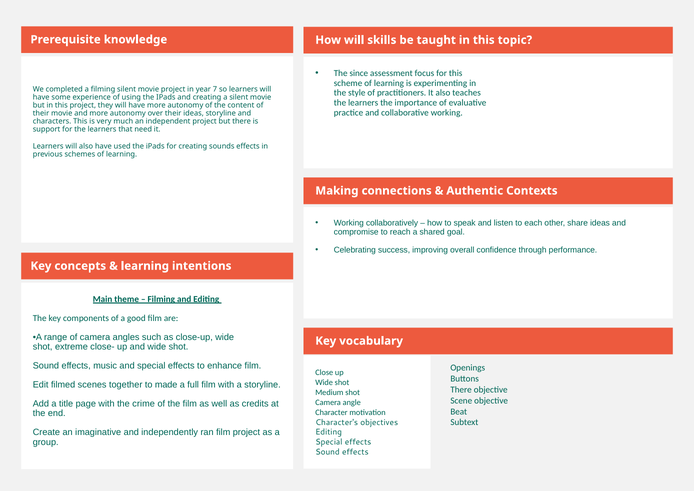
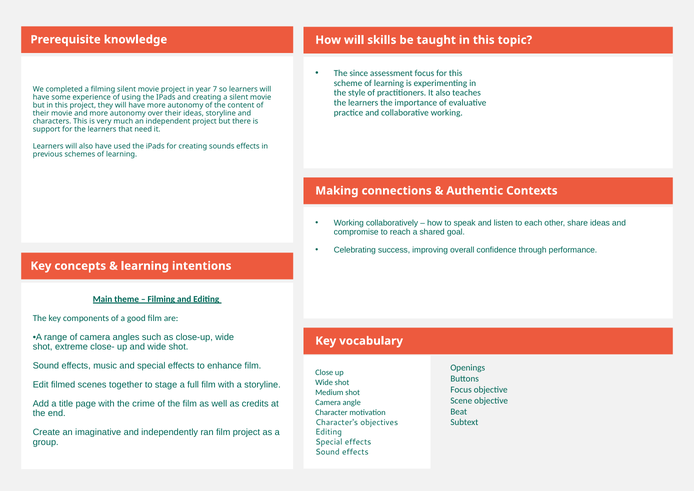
made: made -> stage
There at (461, 390): There -> Focus
